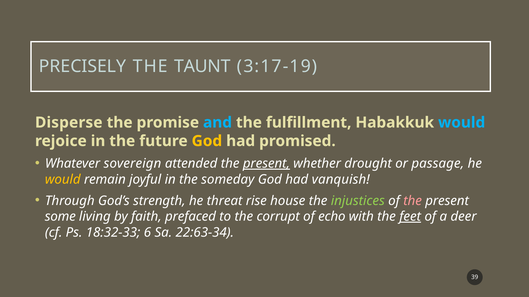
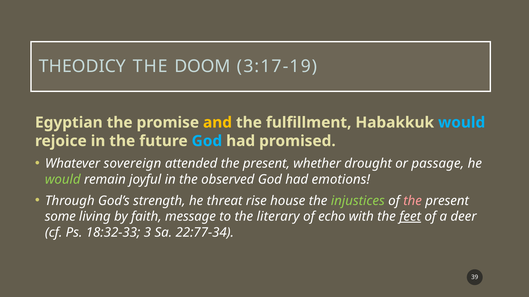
PRECISELY: PRECISELY -> THEODICY
TAUNT: TAUNT -> DOOM
Disperse: Disperse -> Egyptian
and colour: light blue -> yellow
God at (207, 141) colour: yellow -> light blue
present at (266, 164) underline: present -> none
would at (63, 180) colour: yellow -> light green
someday: someday -> observed
vanquish: vanquish -> emotions
prefaced: prefaced -> message
corrupt: corrupt -> literary
6: 6 -> 3
22:63-34: 22:63-34 -> 22:77-34
